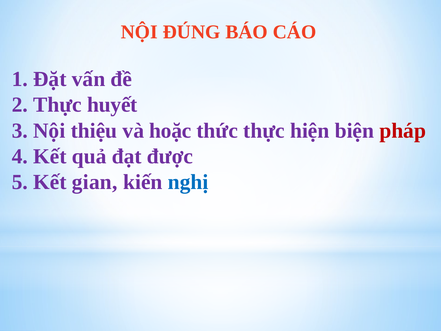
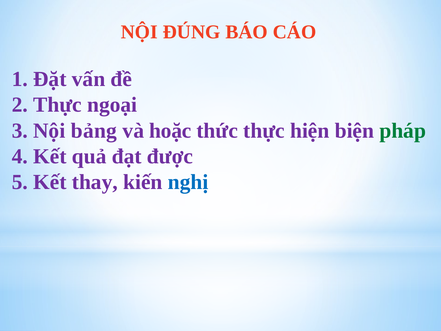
huyết: huyết -> ngoại
thiệu: thiệu -> bảng
pháp colour: red -> green
gian: gian -> thay
